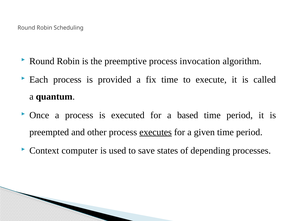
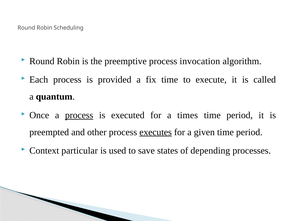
process at (79, 115) underline: none -> present
based: based -> times
computer: computer -> particular
